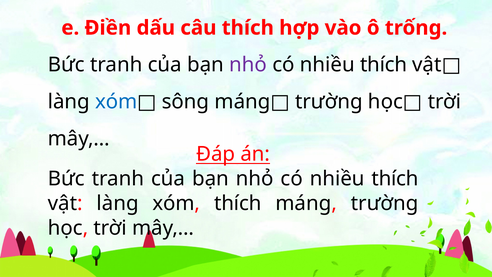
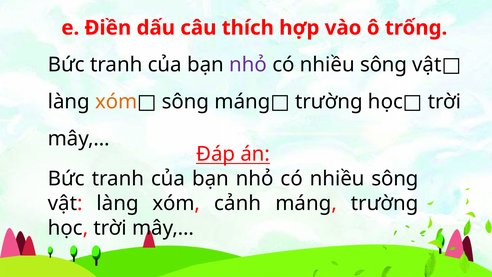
thích at (384, 65): thích -> sông
xóm at (116, 102) colour: blue -> orange
thích at (395, 179): thích -> sông
xóm thích: thích -> cảnh
